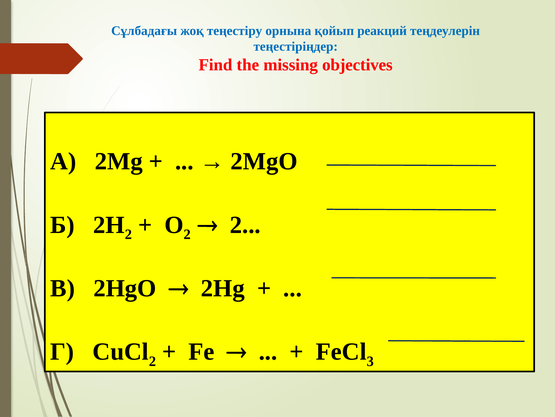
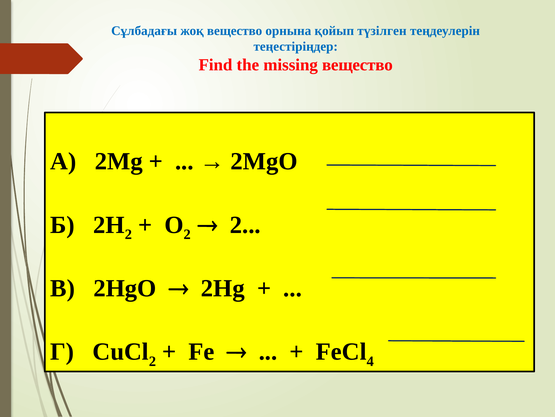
жоқ теңестіру: теңестіру -> вещество
реакций: реакций -> түзілген
missing objectives: objectives -> вещество
3: 3 -> 4
